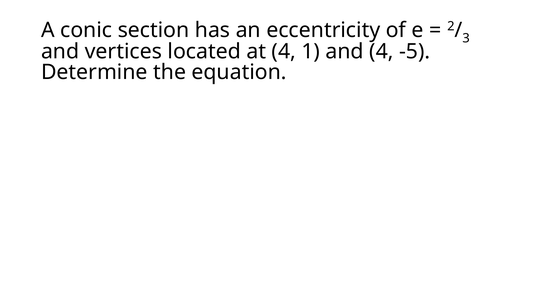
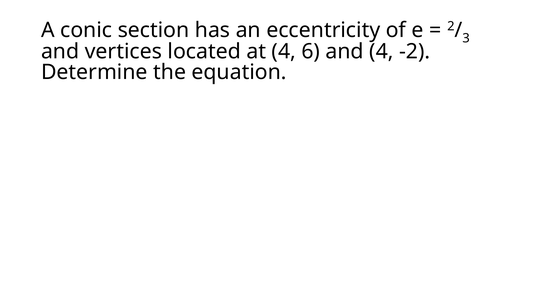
1: 1 -> 6
-5: -5 -> -2
